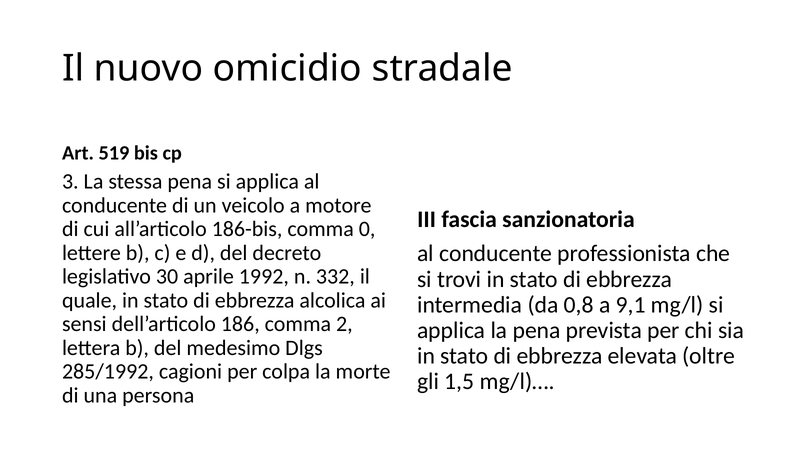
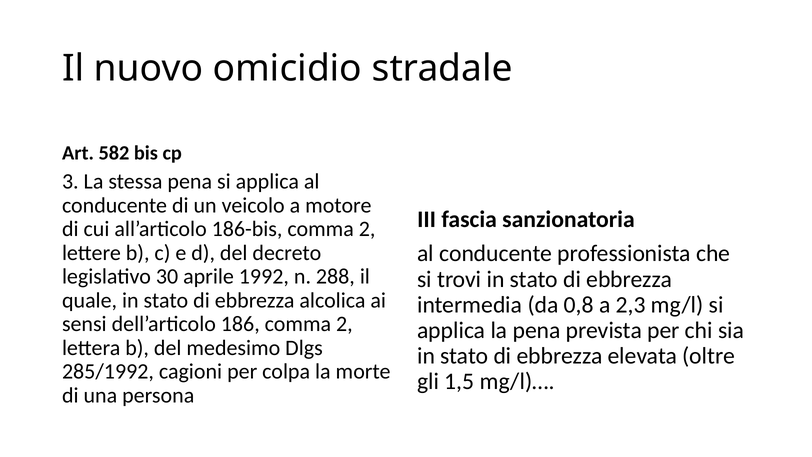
519: 519 -> 582
186-bis comma 0: 0 -> 2
332: 332 -> 288
9,1: 9,1 -> 2,3
